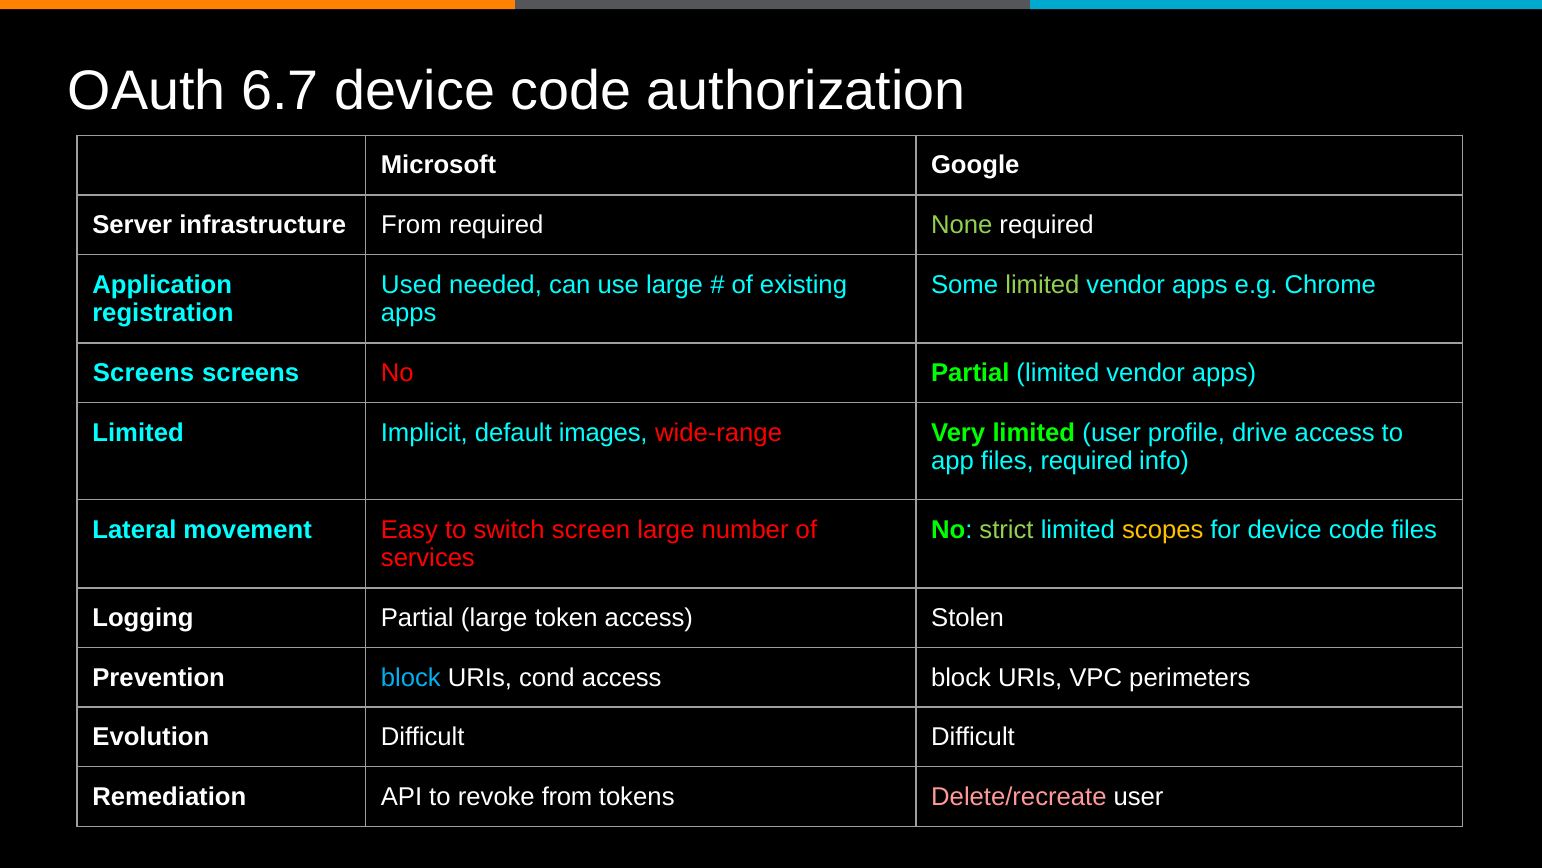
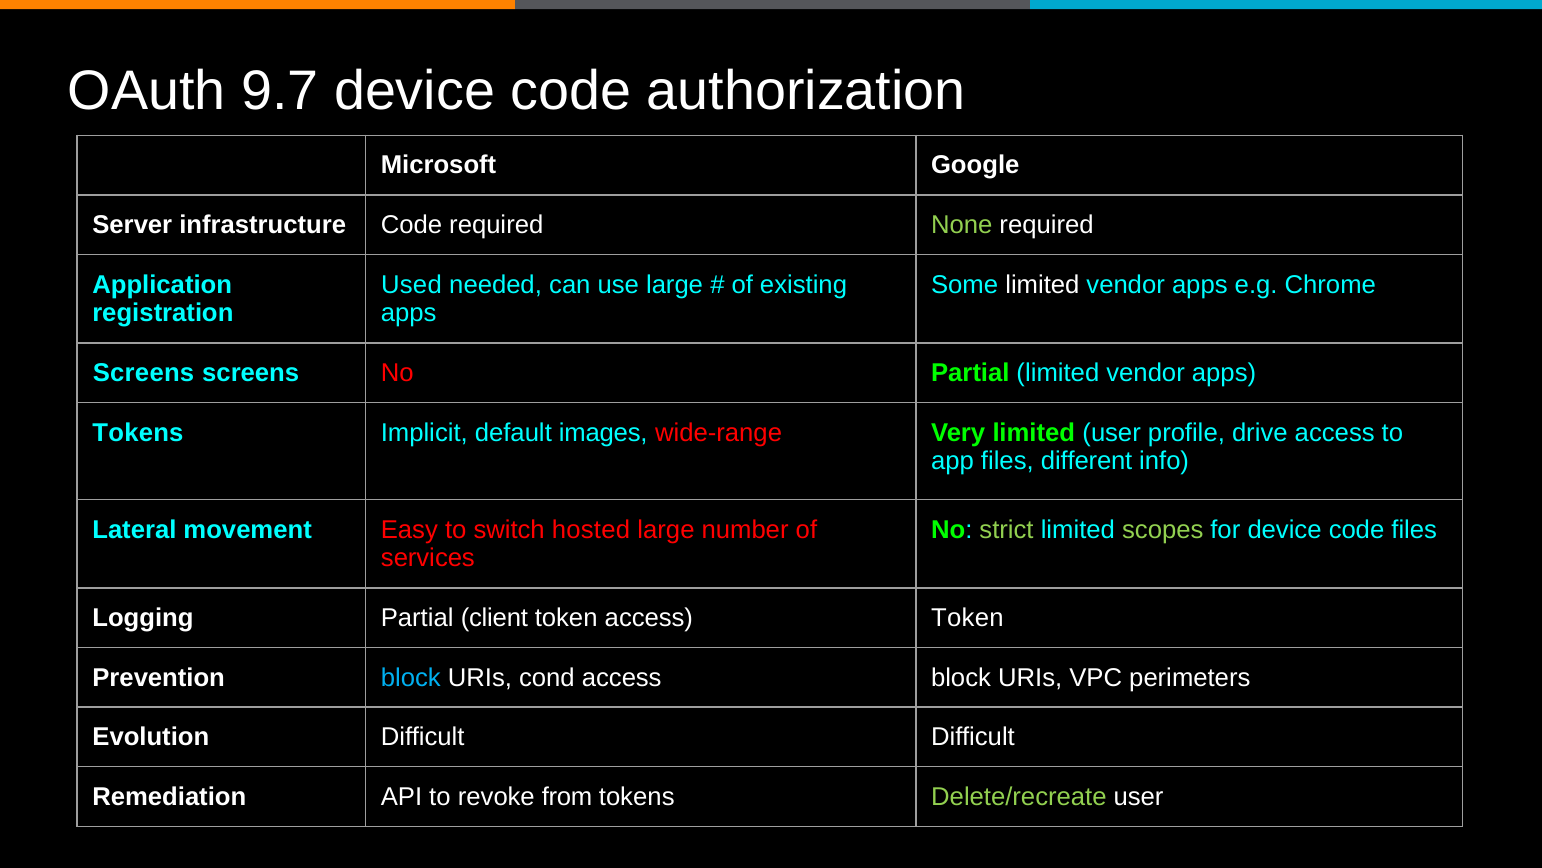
6.7: 6.7 -> 9.7
infrastructure From: From -> Code
limited at (1042, 285) colour: light green -> white
Limited at (138, 432): Limited -> Tokens
files required: required -> different
screen: screen -> hosted
scopes colour: yellow -> light green
Partial large: large -> client
access Stolen: Stolen -> Token
Delete/recreate colour: pink -> light green
